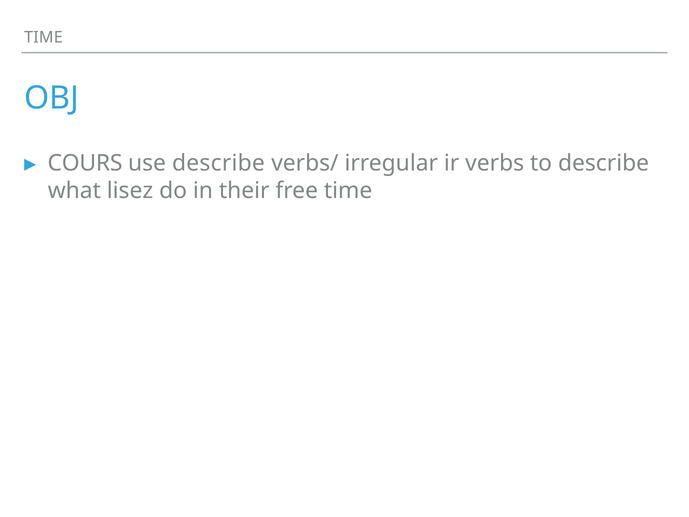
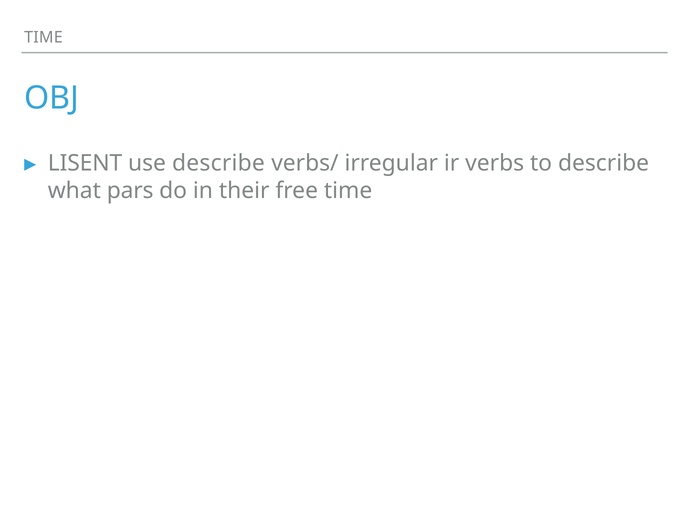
COURS: COURS -> LISENT
lisez: lisez -> pars
